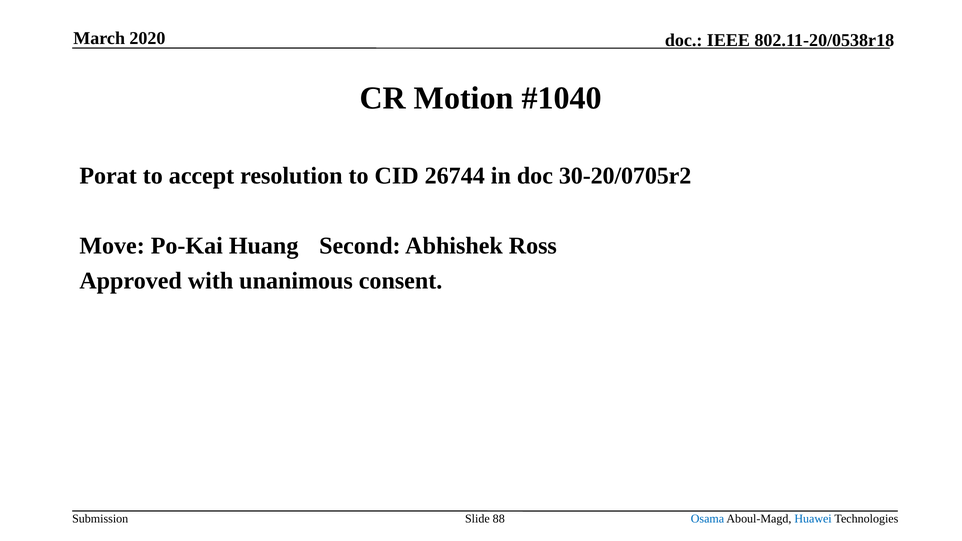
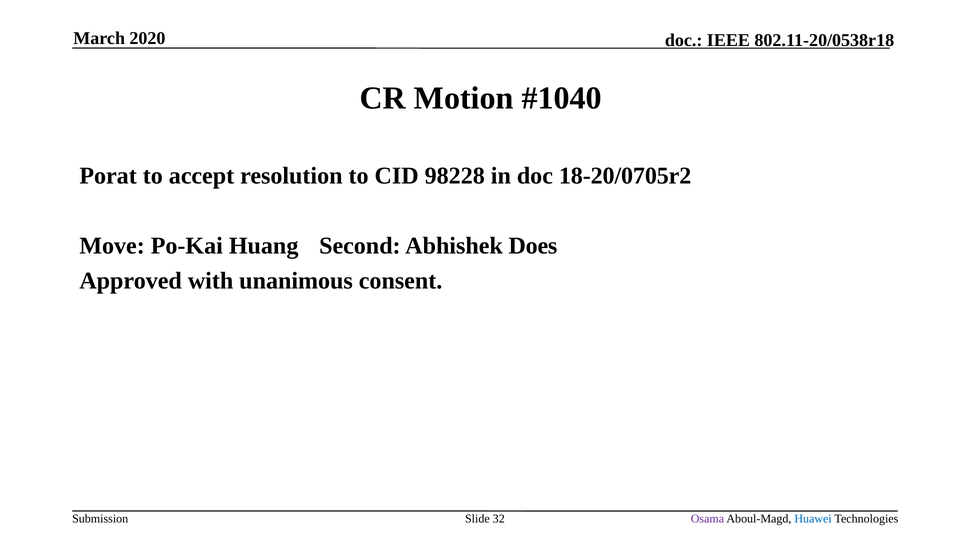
26744: 26744 -> 98228
30-20/0705r2: 30-20/0705r2 -> 18-20/0705r2
Ross: Ross -> Does
88: 88 -> 32
Osama colour: blue -> purple
